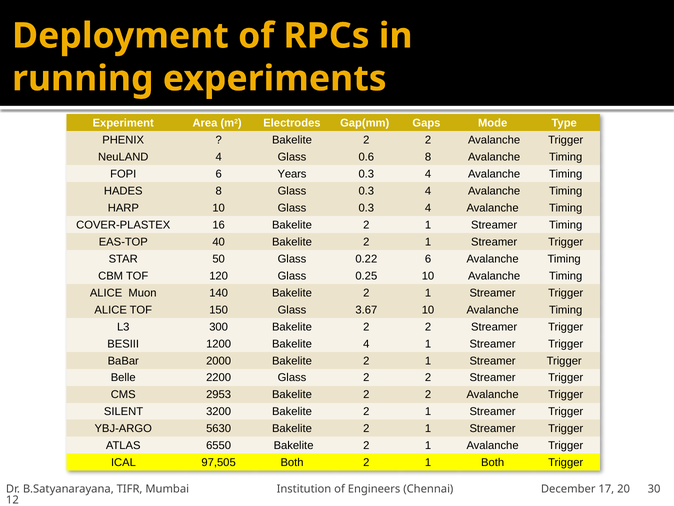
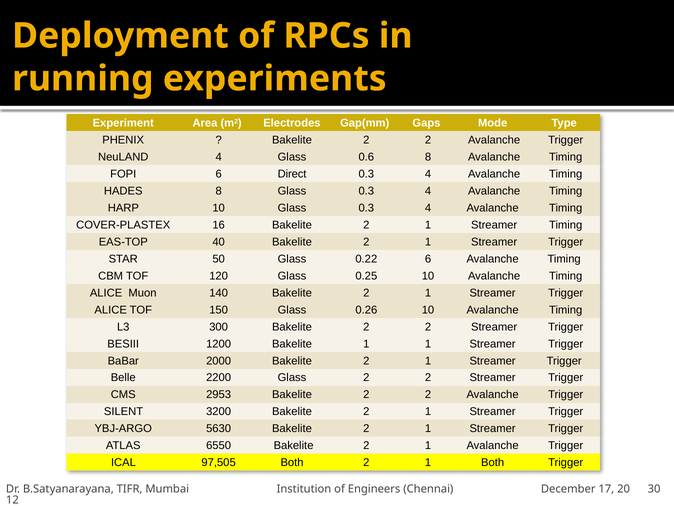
Years: Years -> Direct
3.67: 3.67 -> 0.26
Bakelite 4: 4 -> 1
